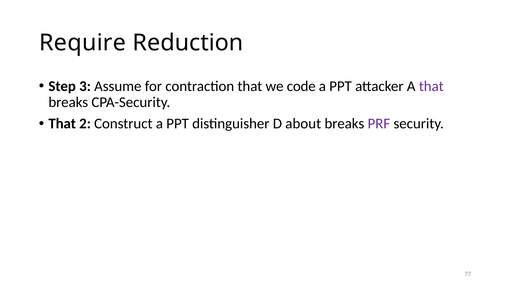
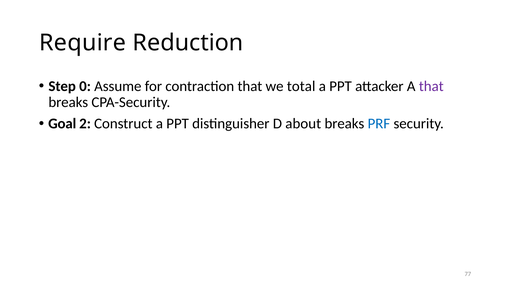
3: 3 -> 0
code: code -> total
That at (62, 124): That -> Goal
PRF colour: purple -> blue
